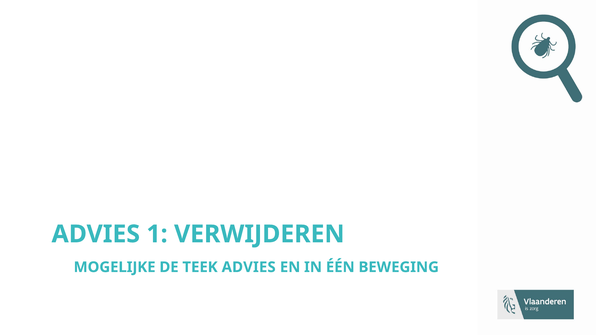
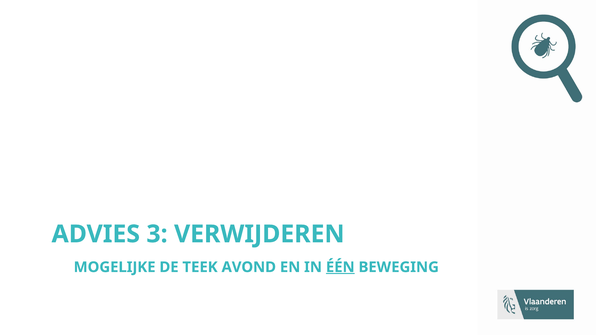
1: 1 -> 3
TEEK ADVIES: ADVIES -> AVOND
ÉÉN underline: none -> present
